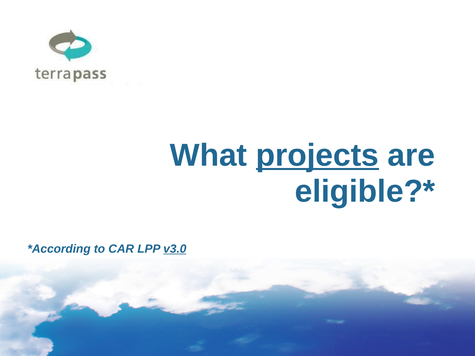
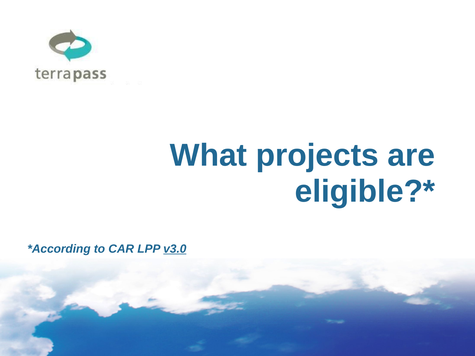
projects underline: present -> none
